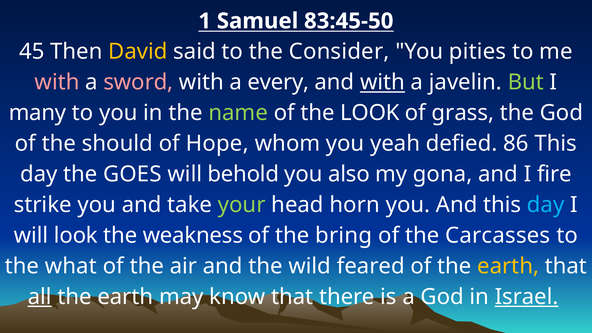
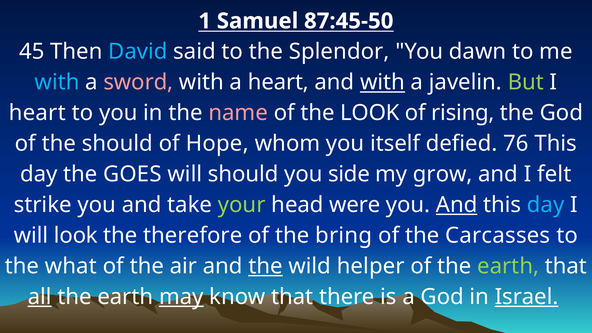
83:45-50: 83:45-50 -> 87:45-50
David colour: yellow -> light blue
Consider: Consider -> Splendor
pities: pities -> dawn
with at (57, 82) colour: pink -> light blue
a every: every -> heart
many at (38, 113): many -> heart
name colour: light green -> pink
grass: grass -> rising
yeah: yeah -> itself
86: 86 -> 76
will behold: behold -> should
also: also -> side
gona: gona -> grow
fire: fire -> felt
horn: horn -> were
And at (457, 205) underline: none -> present
weakness: weakness -> therefore
the at (266, 266) underline: none -> present
feared: feared -> helper
earth at (508, 266) colour: yellow -> light green
may underline: none -> present
